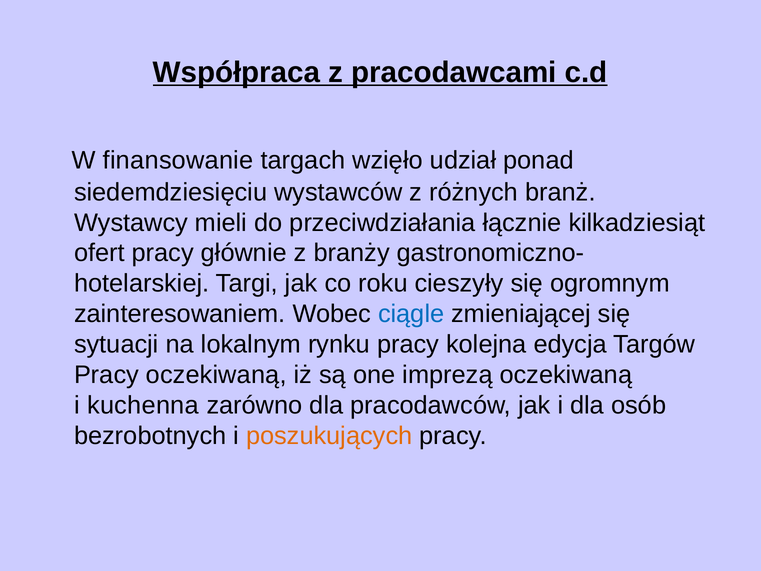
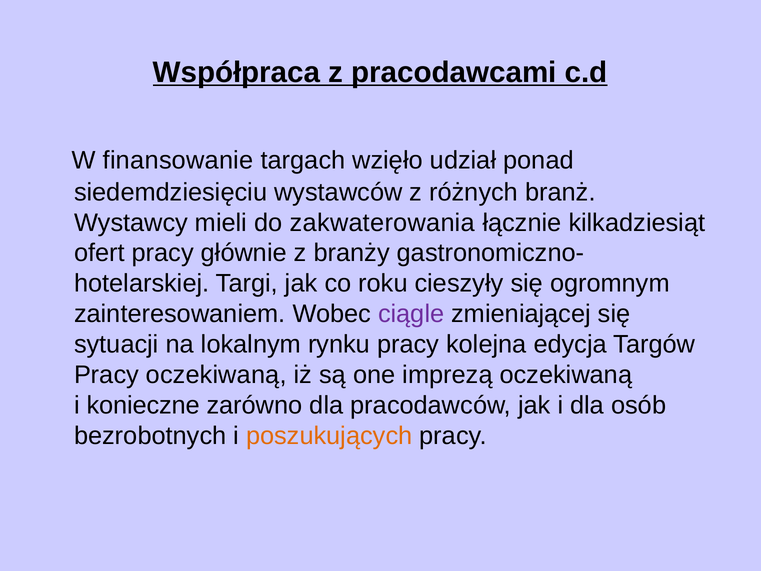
przeciwdziałania: przeciwdziałania -> zakwaterowania
ciągle colour: blue -> purple
kuchenna: kuchenna -> konieczne
